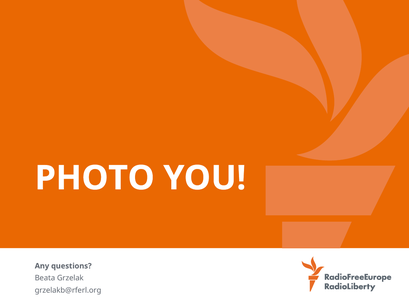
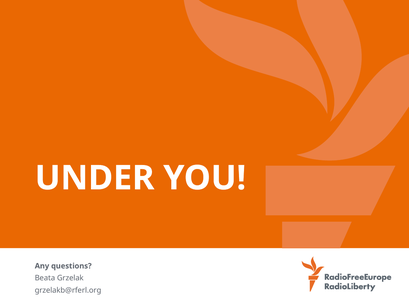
PHOTO: PHOTO -> UNDER
